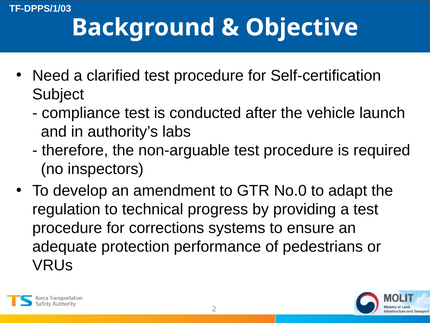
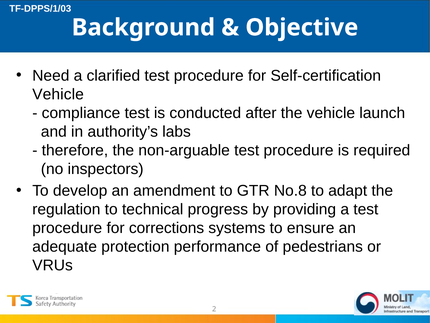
Subject at (58, 94): Subject -> Vehicle
No.0: No.0 -> No.8
